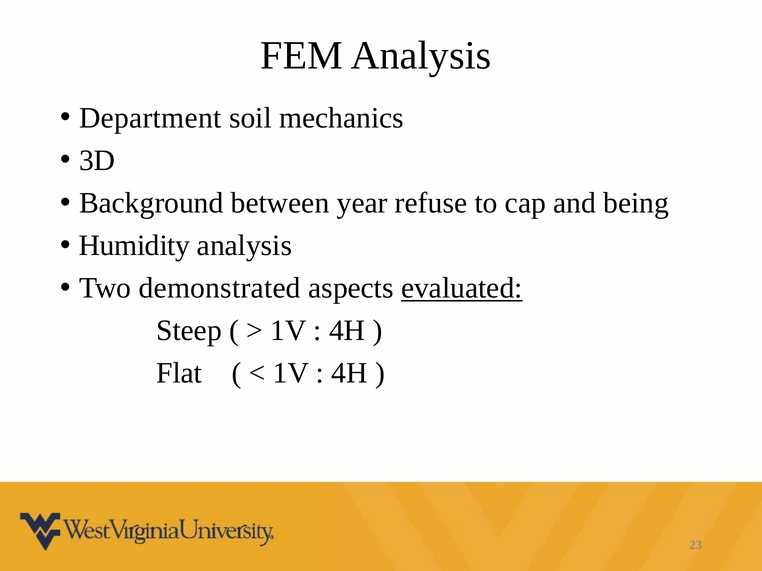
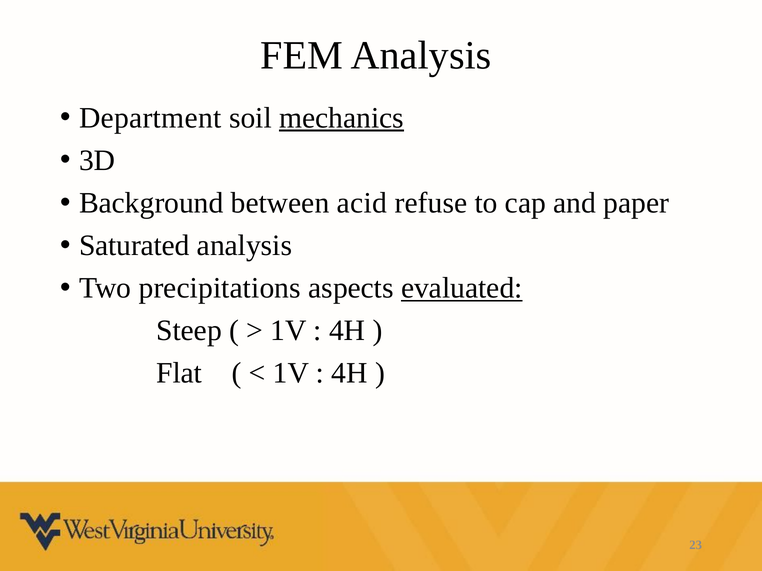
mechanics underline: none -> present
year: year -> acid
being: being -> paper
Humidity: Humidity -> Saturated
demonstrated: demonstrated -> precipitations
